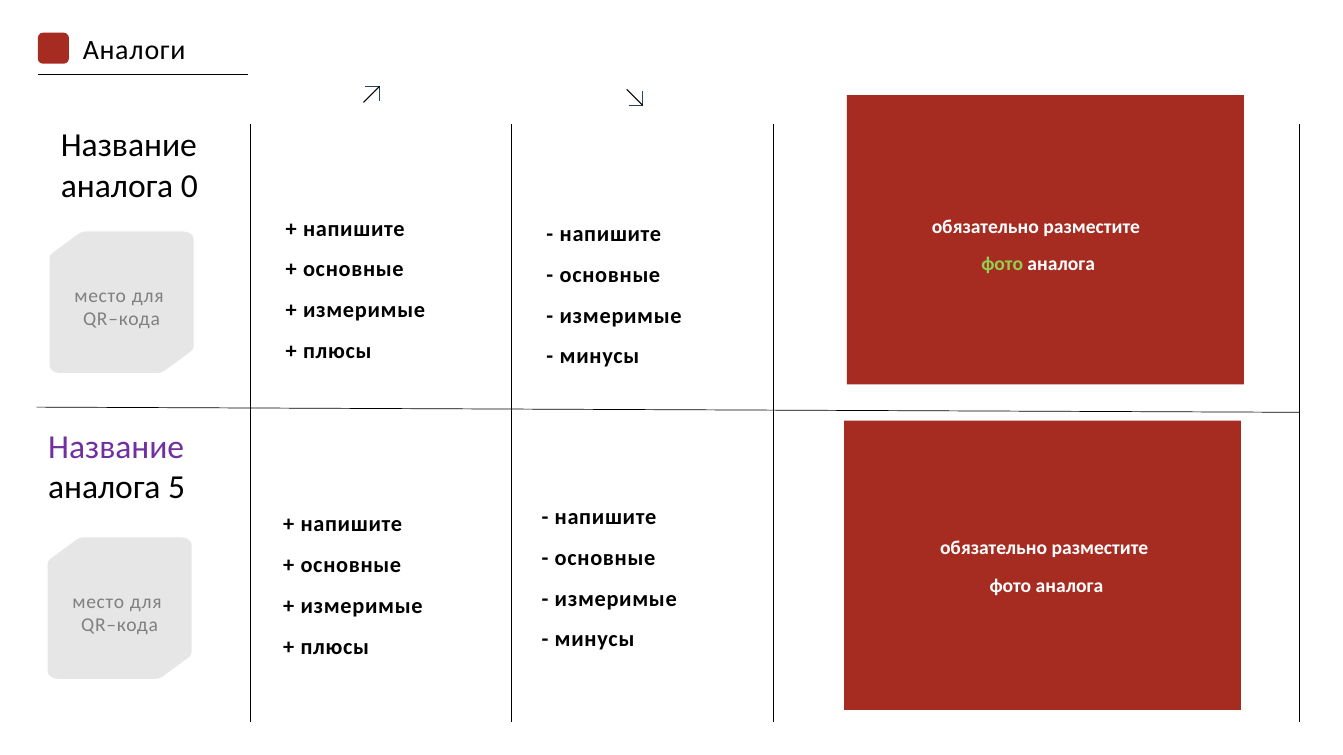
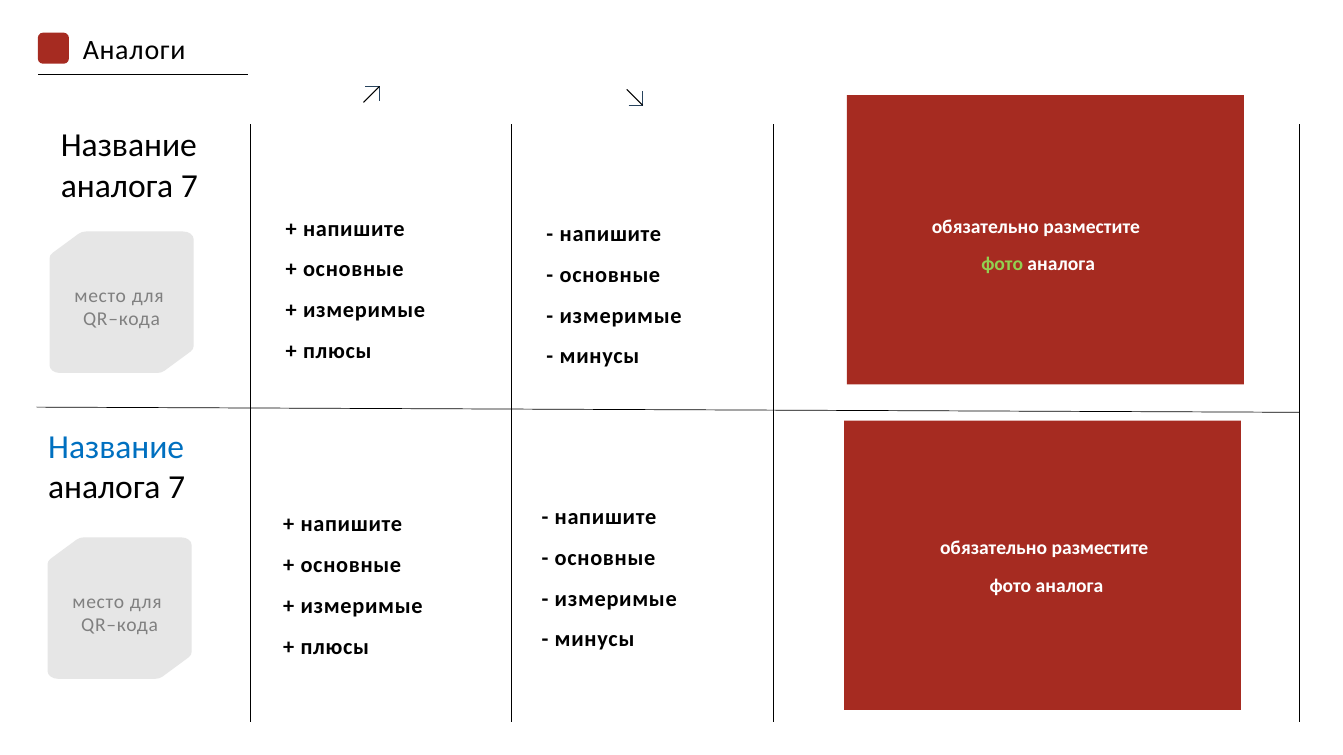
0 at (189, 186): 0 -> 7
Название at (116, 447) colour: purple -> blue
5 at (177, 488): 5 -> 7
